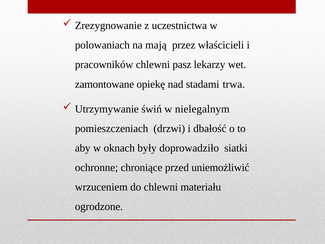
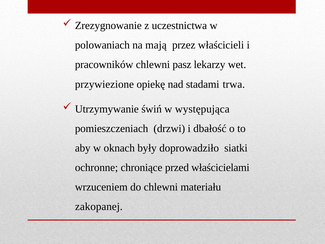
zamontowane: zamontowane -> przywiezione
nielegalnym: nielegalnym -> występująca
uniemożliwić: uniemożliwić -> właścicielami
ogrodzone: ogrodzone -> zakopanej
